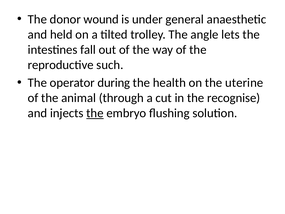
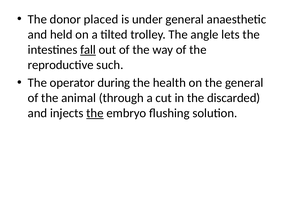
wound: wound -> placed
fall underline: none -> present
the uterine: uterine -> general
recognise: recognise -> discarded
